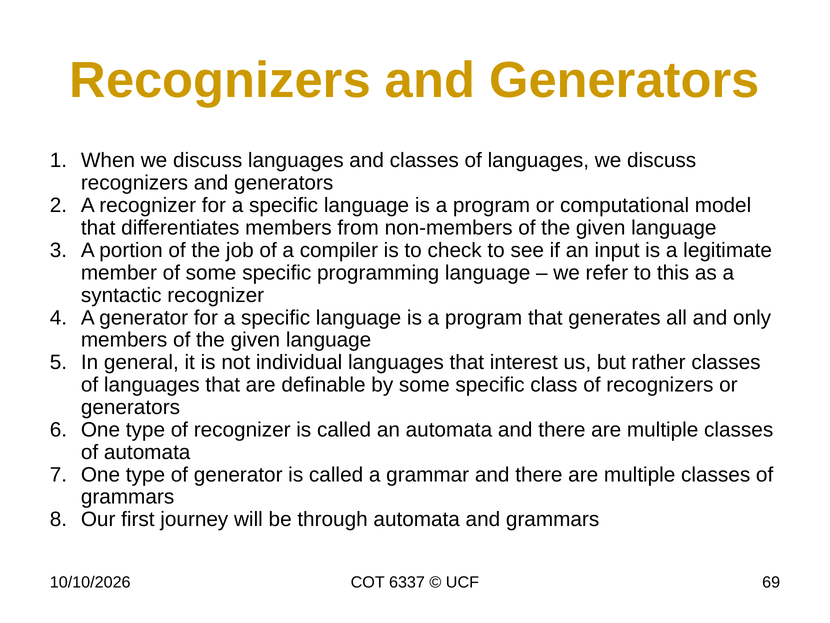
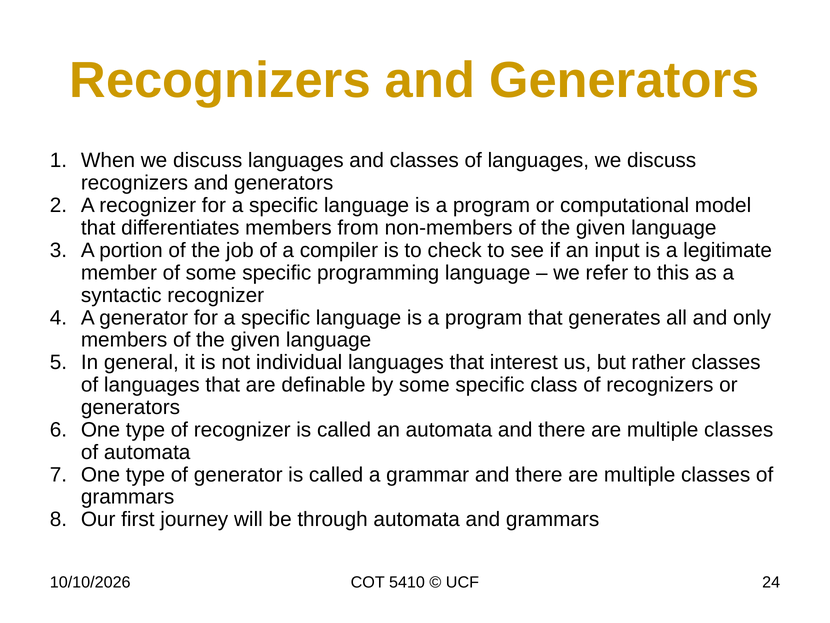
6337: 6337 -> 5410
69: 69 -> 24
